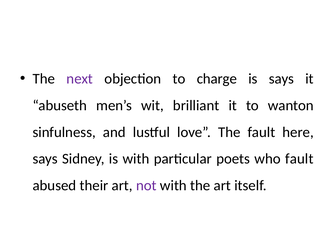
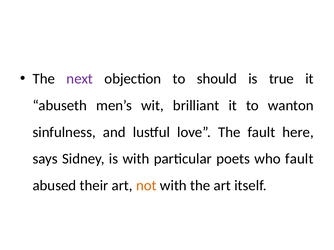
charge: charge -> should
is says: says -> true
not colour: purple -> orange
